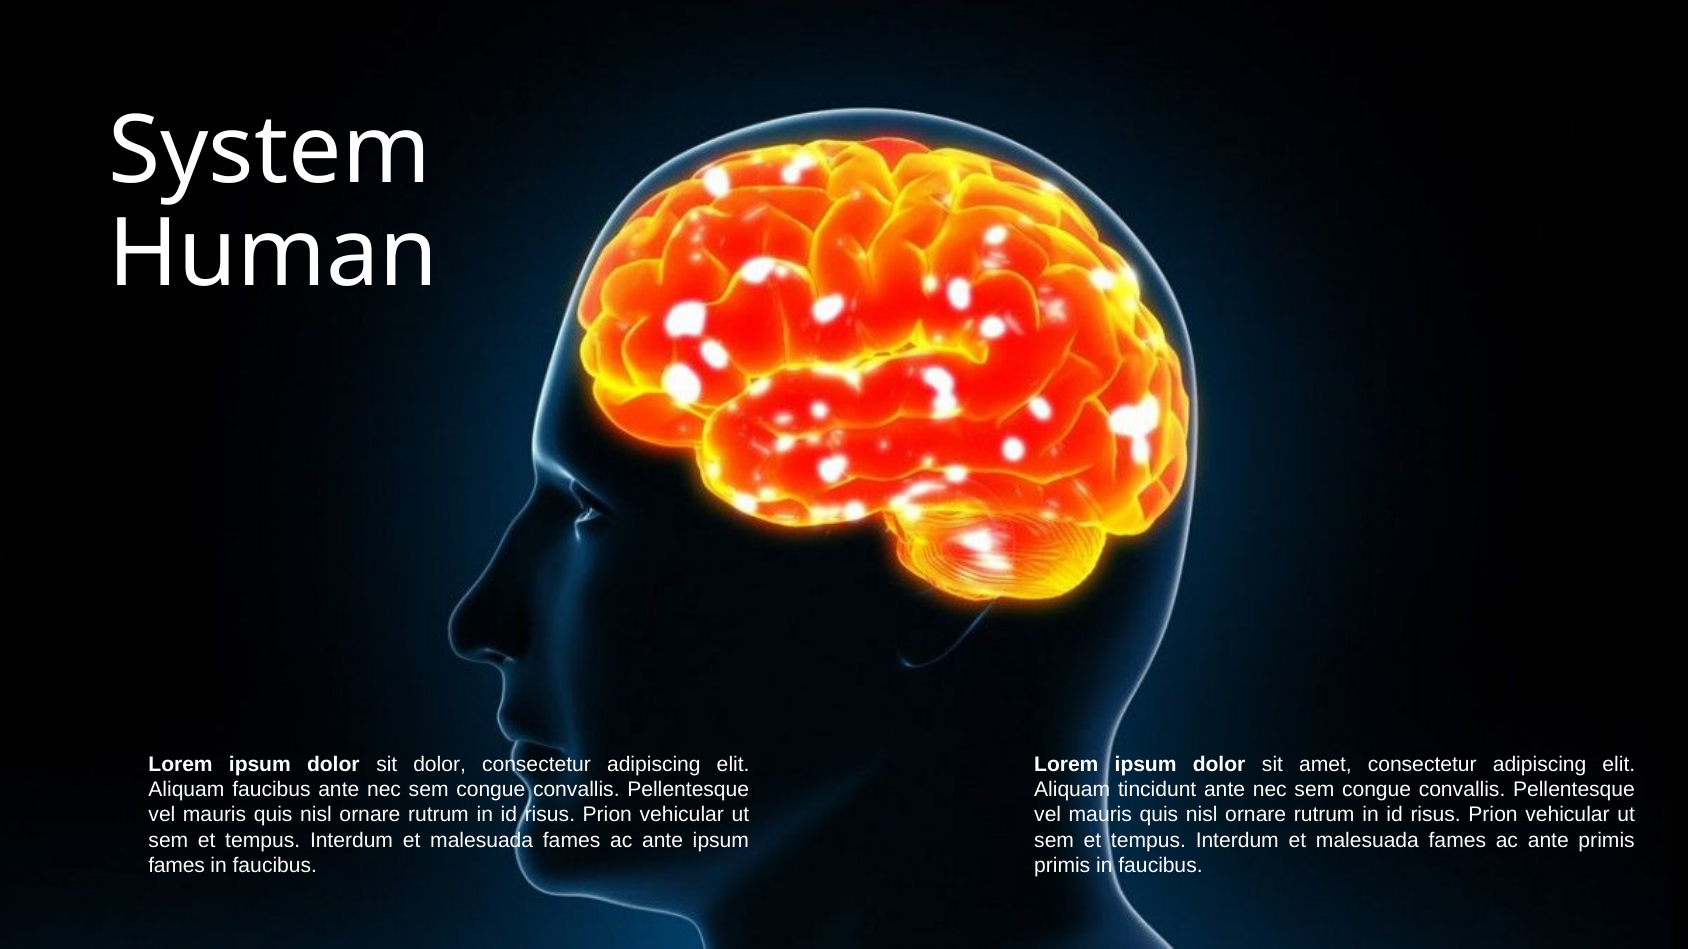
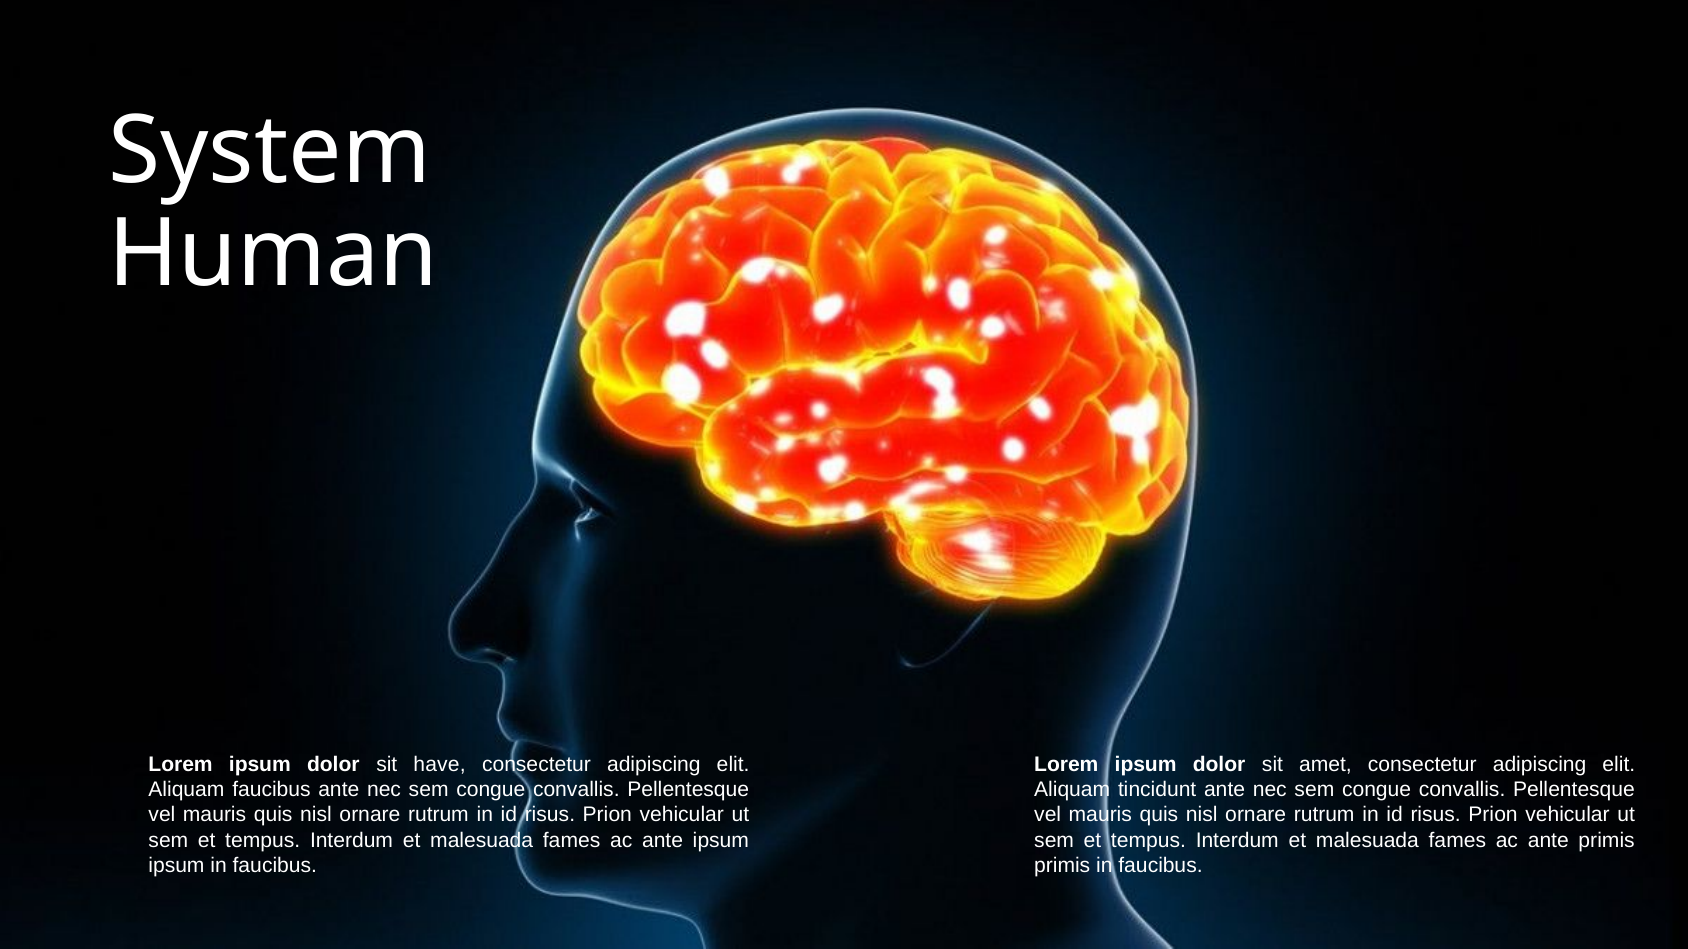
sit dolor: dolor -> have
fames at (177, 866): fames -> ipsum
